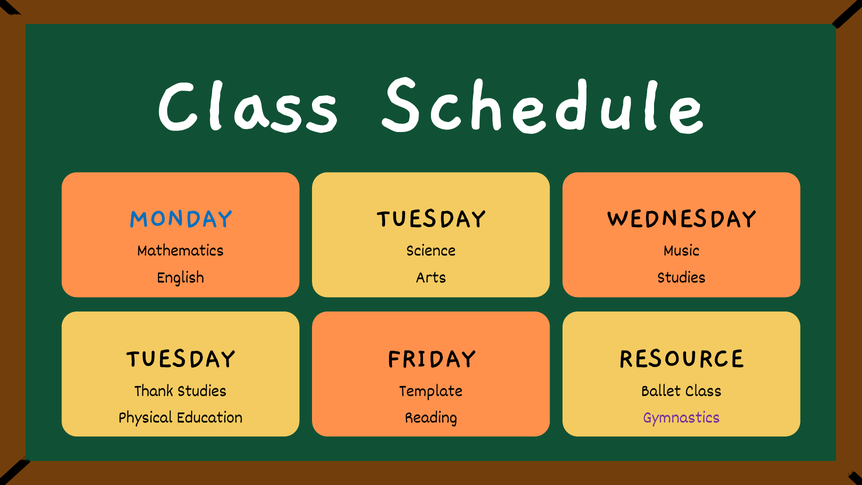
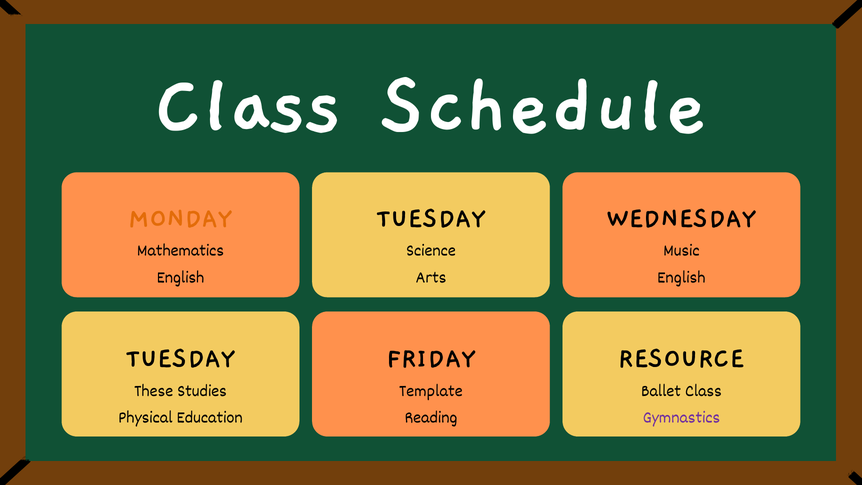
MONDAY colour: blue -> orange
Studies at (682, 277): Studies -> English
Thank: Thank -> These
